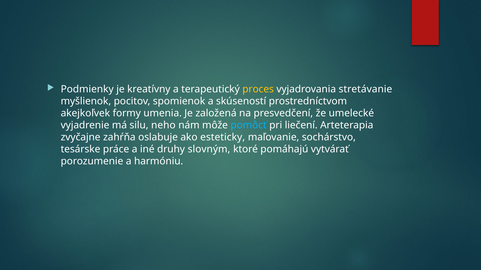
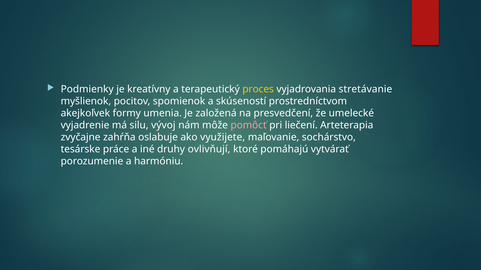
neho: neho -> vývoj
pomôcť colour: light blue -> pink
esteticky: esteticky -> využijete
slovným: slovným -> ovlivňují
